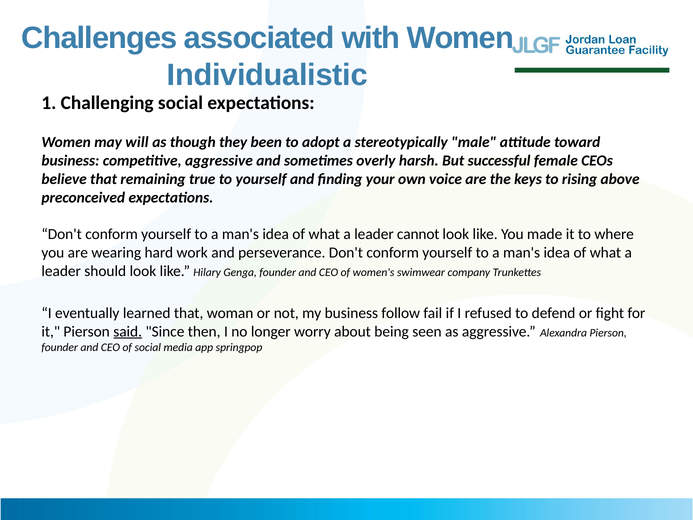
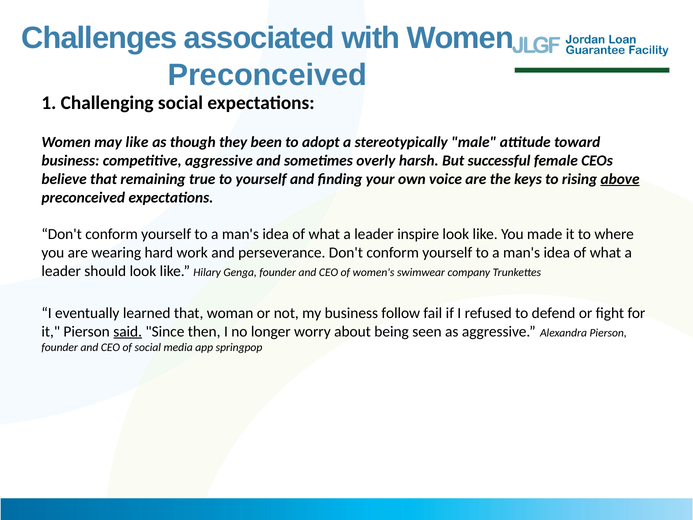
Individualistic at (267, 75): Individualistic -> Preconceived
may will: will -> like
above underline: none -> present
cannot: cannot -> inspire
